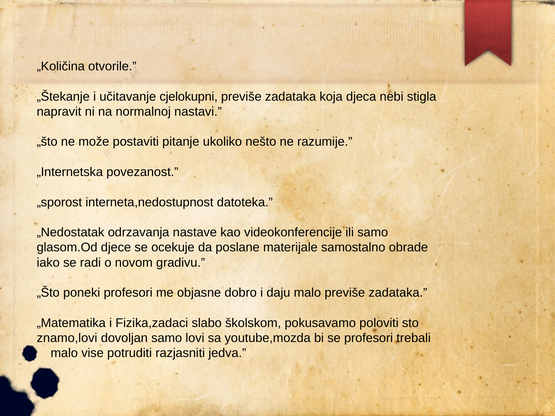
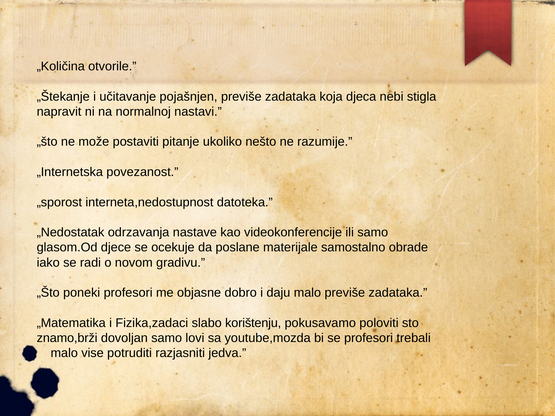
cjelokupni: cjelokupni -> pojašnjen
školskom: školskom -> korištenju
znamo,lovi: znamo,lovi -> znamo,brži
